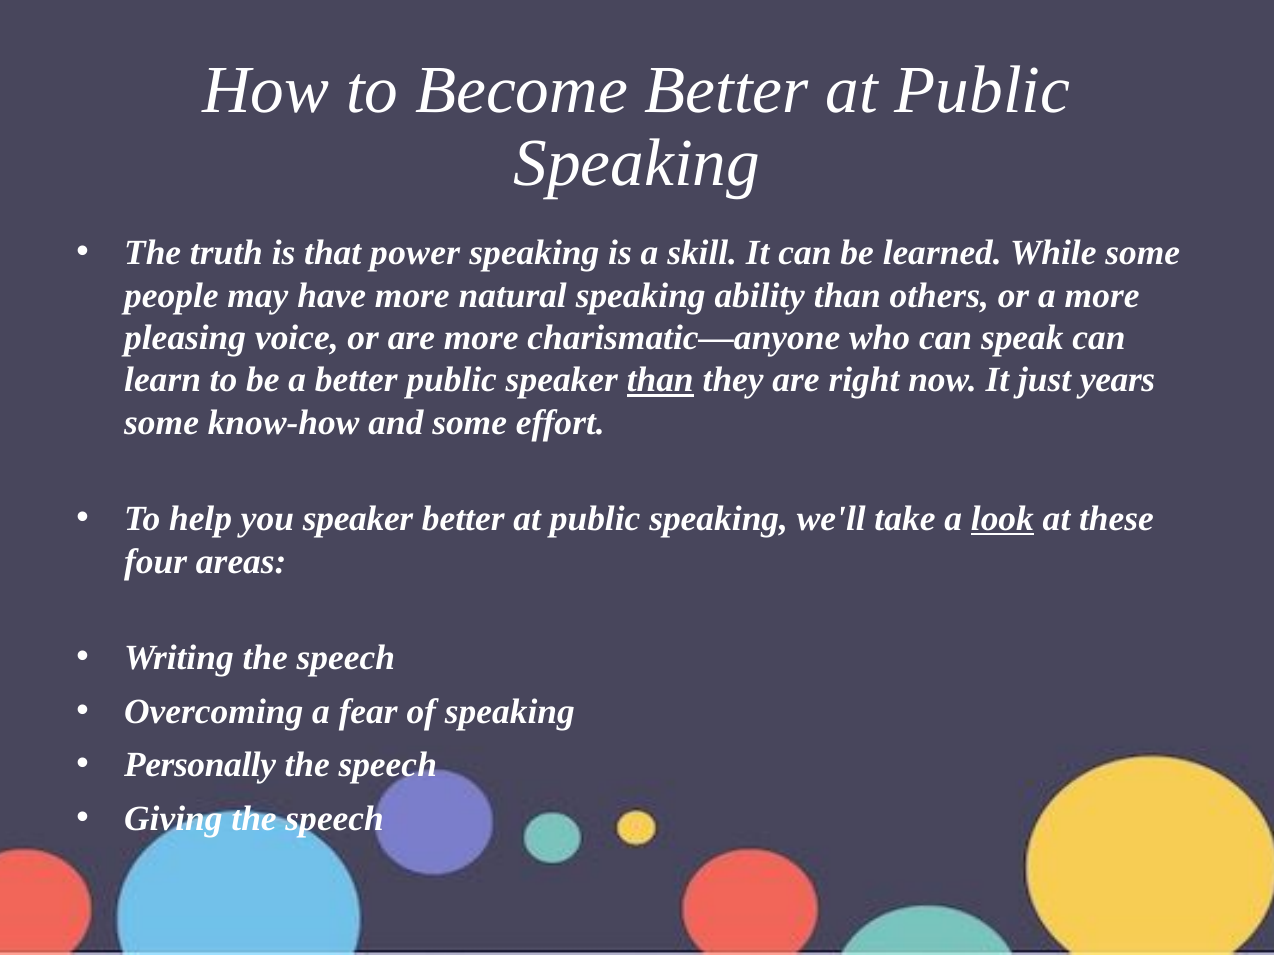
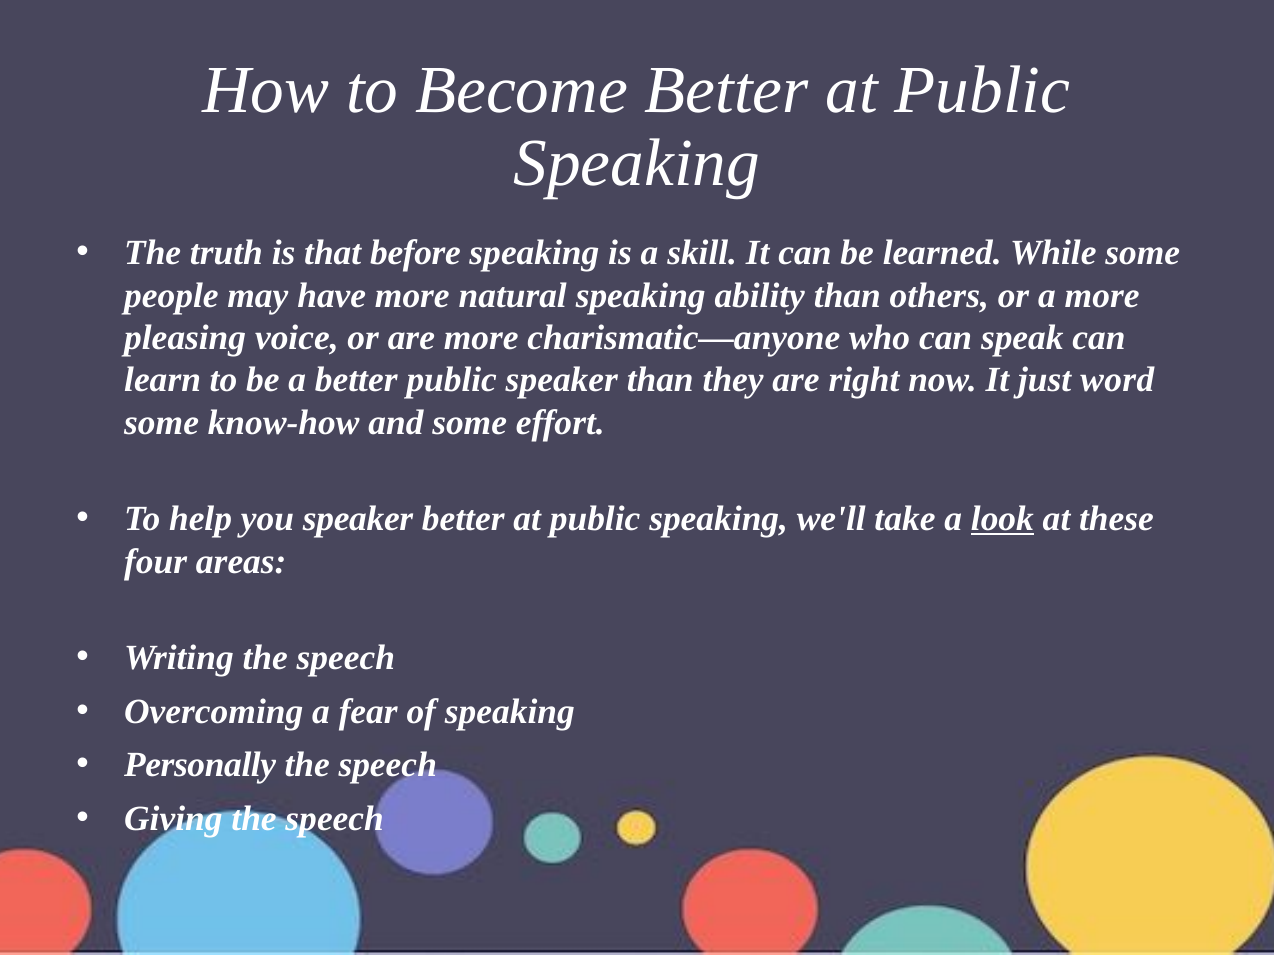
power: power -> before
than at (660, 380) underline: present -> none
years: years -> word
